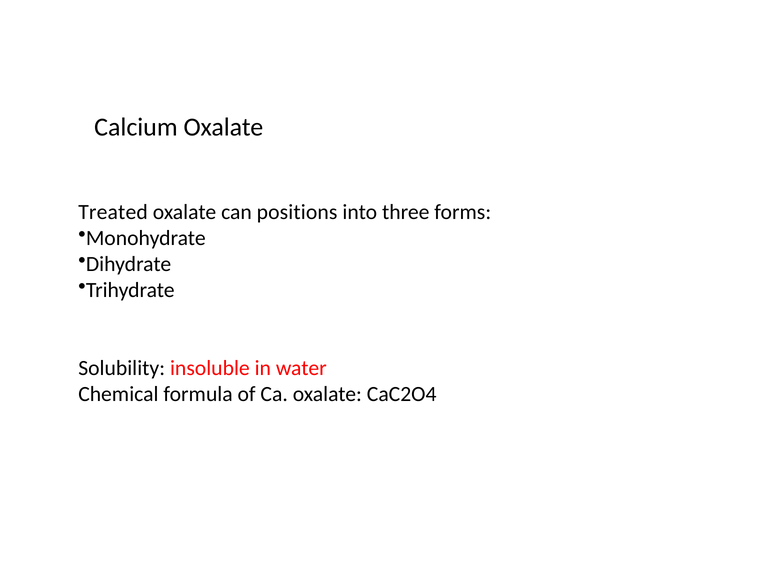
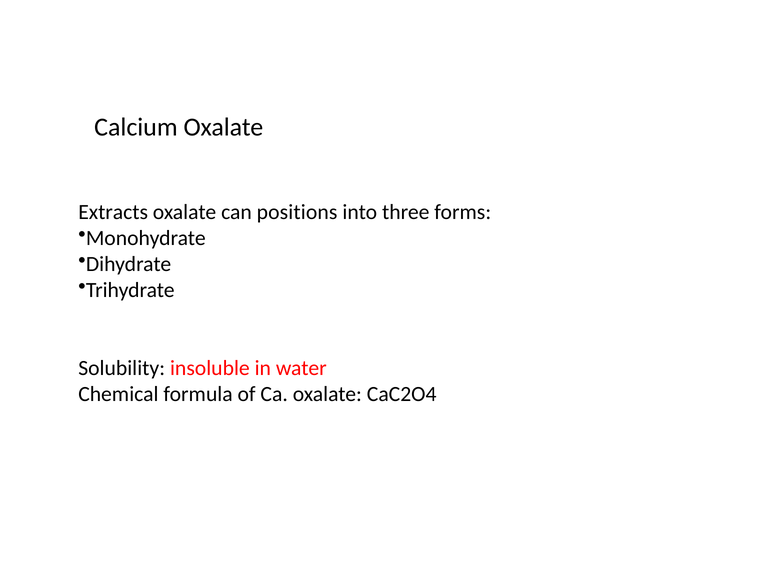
Treated: Treated -> Extracts
